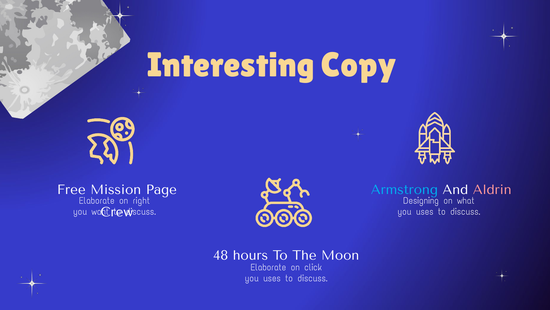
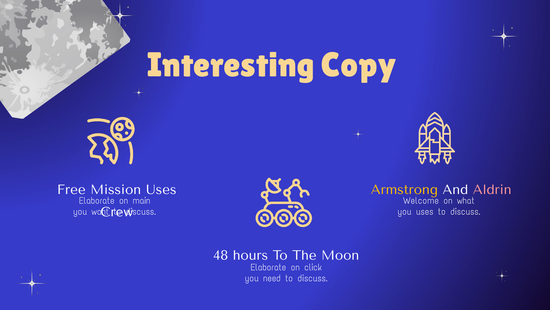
Mission Page: Page -> Uses
Armstrong colour: light blue -> yellow
right: right -> main
Designing: Designing -> Welcome
uses at (272, 278): uses -> need
